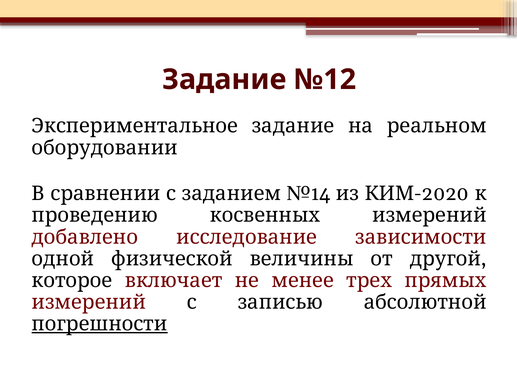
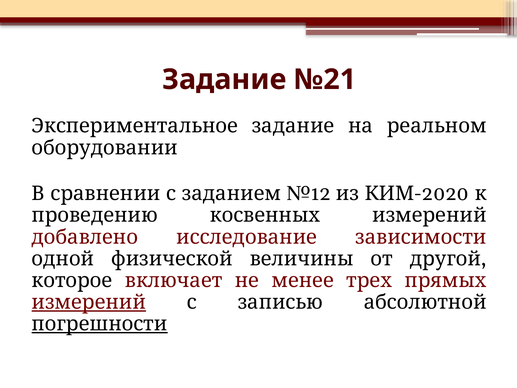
№12: №12 -> №21
№14: №14 -> №12
измерений at (89, 302) underline: none -> present
